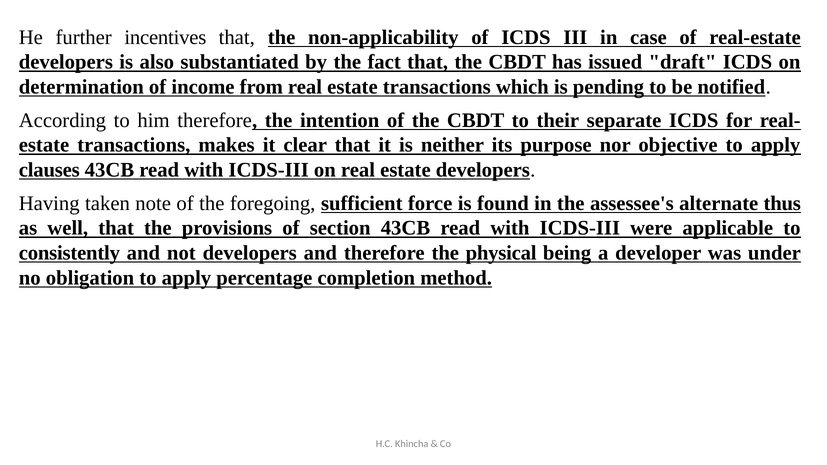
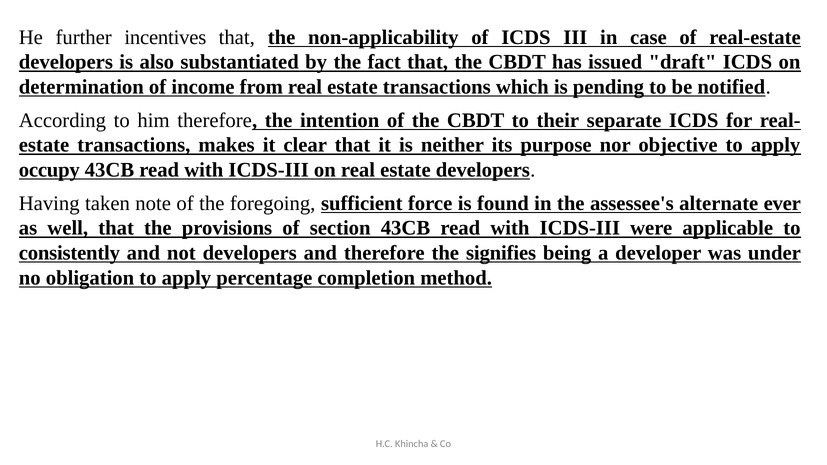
clauses: clauses -> occupy
thus: thus -> ever
physical: physical -> signifies
